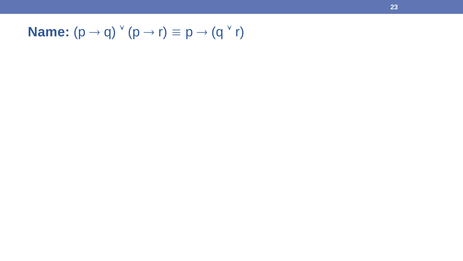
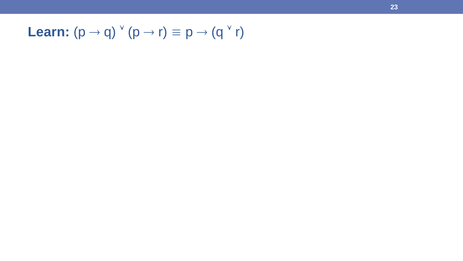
Name: Name -> Learn
